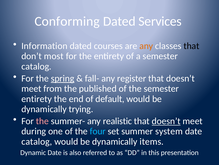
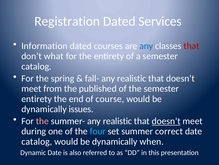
Conforming: Conforming -> Registration
any at (146, 46) colour: orange -> blue
that at (191, 46) colour: black -> red
most: most -> what
spring underline: present -> none
fall- any register: register -> realistic
default: default -> course
trying: trying -> issues
system: system -> correct
items: items -> when
